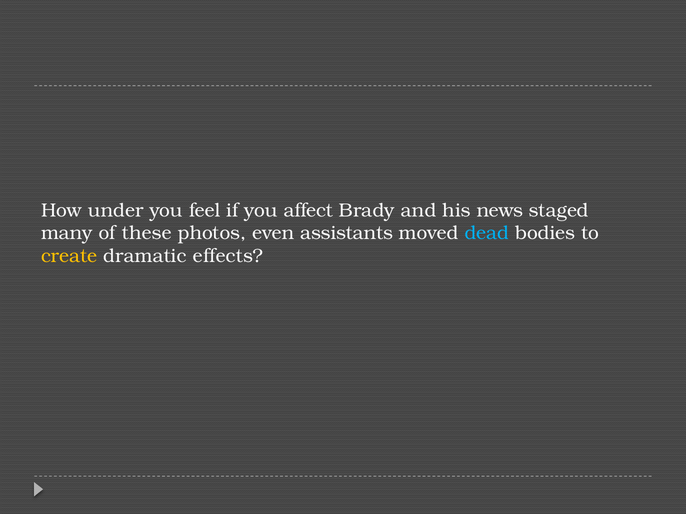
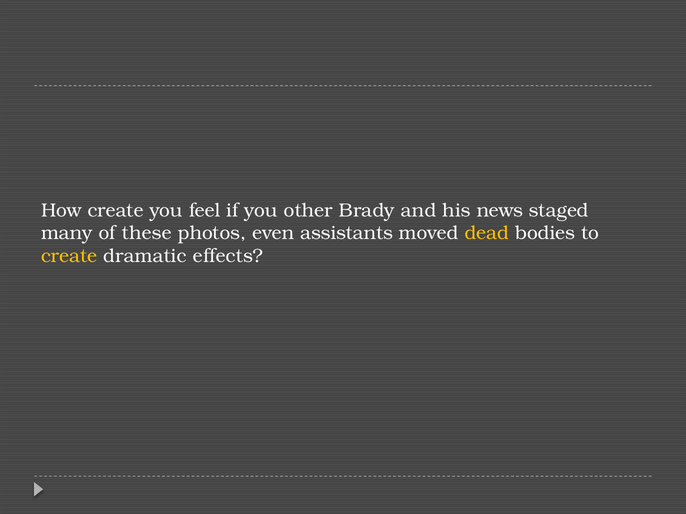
How under: under -> create
affect: affect -> other
dead colour: light blue -> yellow
